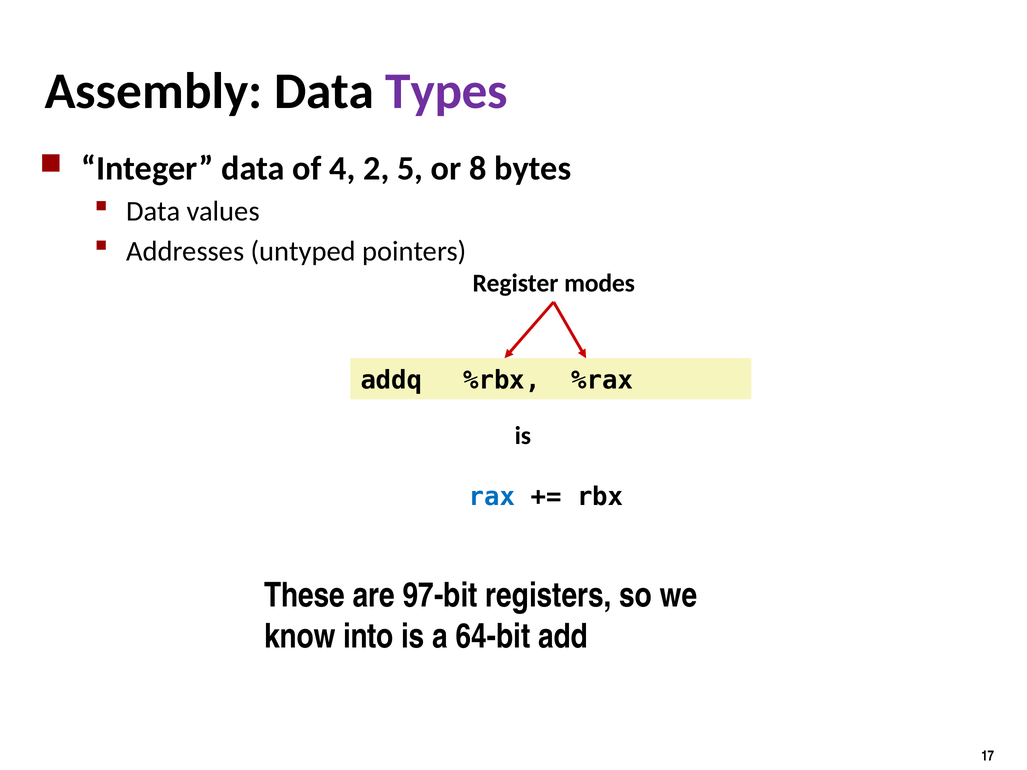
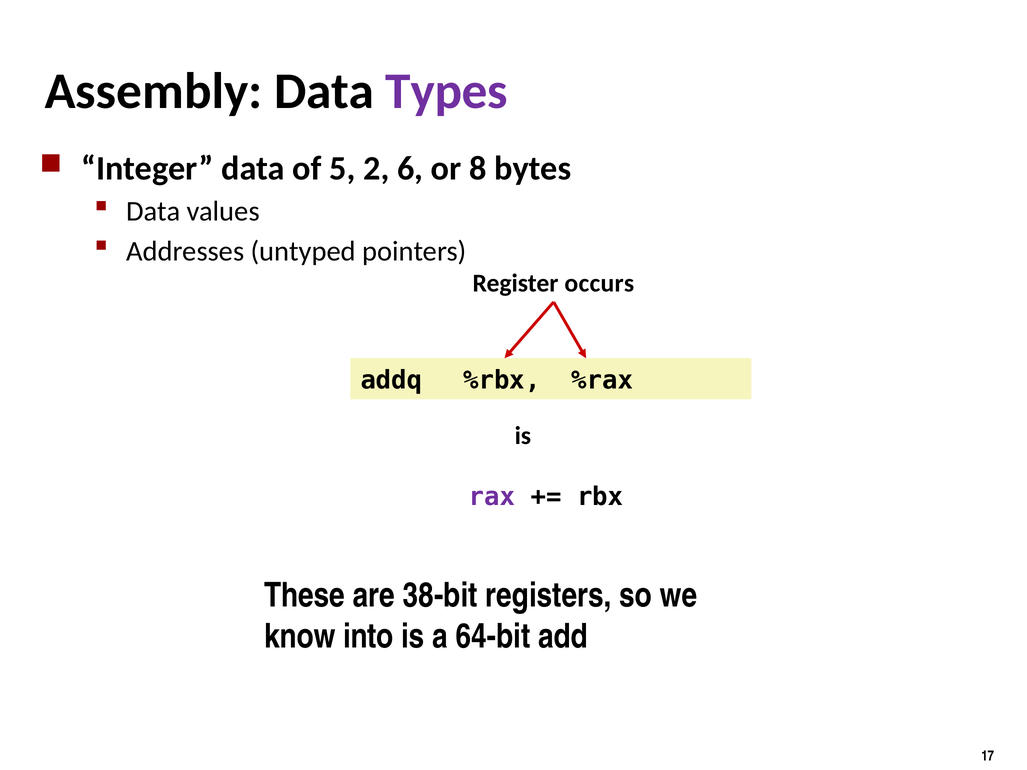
4: 4 -> 5
5: 5 -> 6
modes: modes -> occurs
rax colour: blue -> purple
97-bit: 97-bit -> 38-bit
